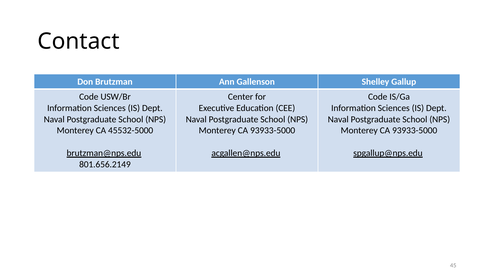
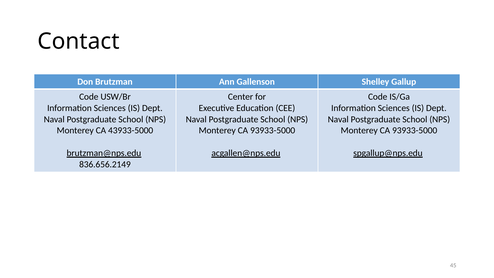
45532-5000: 45532-5000 -> 43933-5000
801.656.2149: 801.656.2149 -> 836.656.2149
